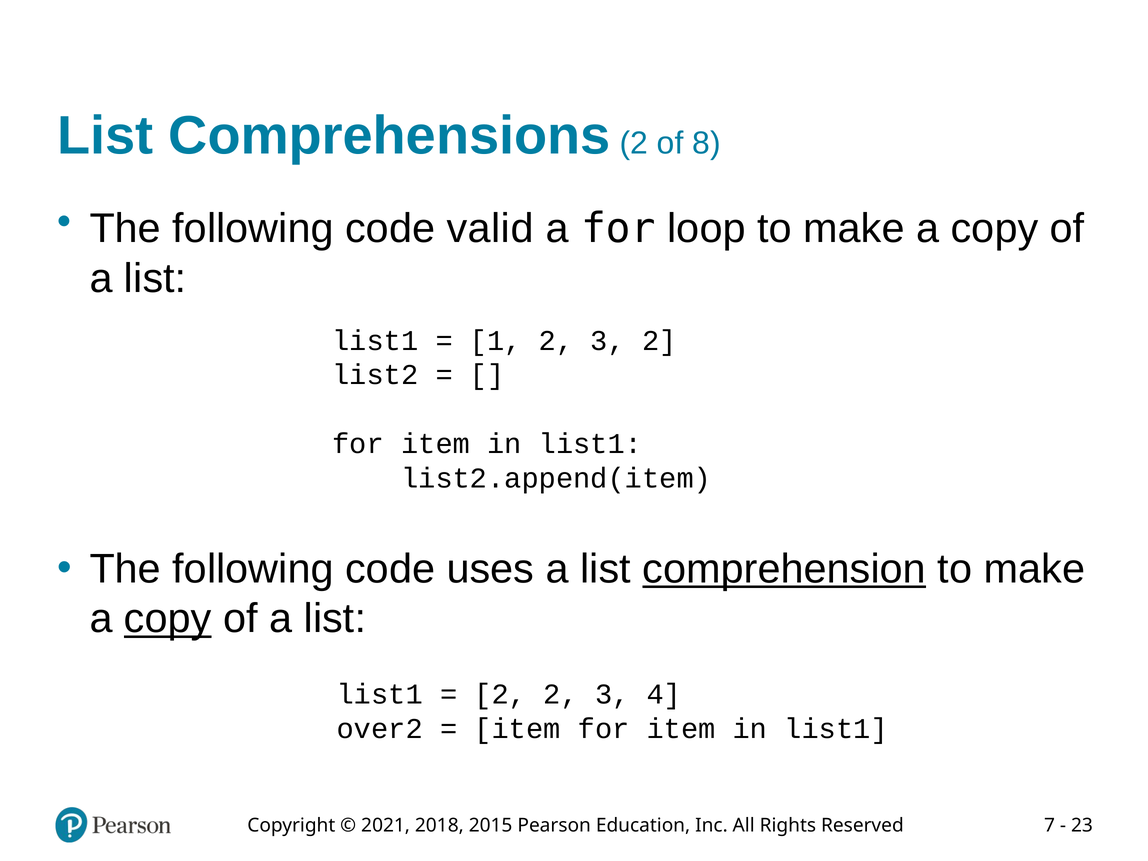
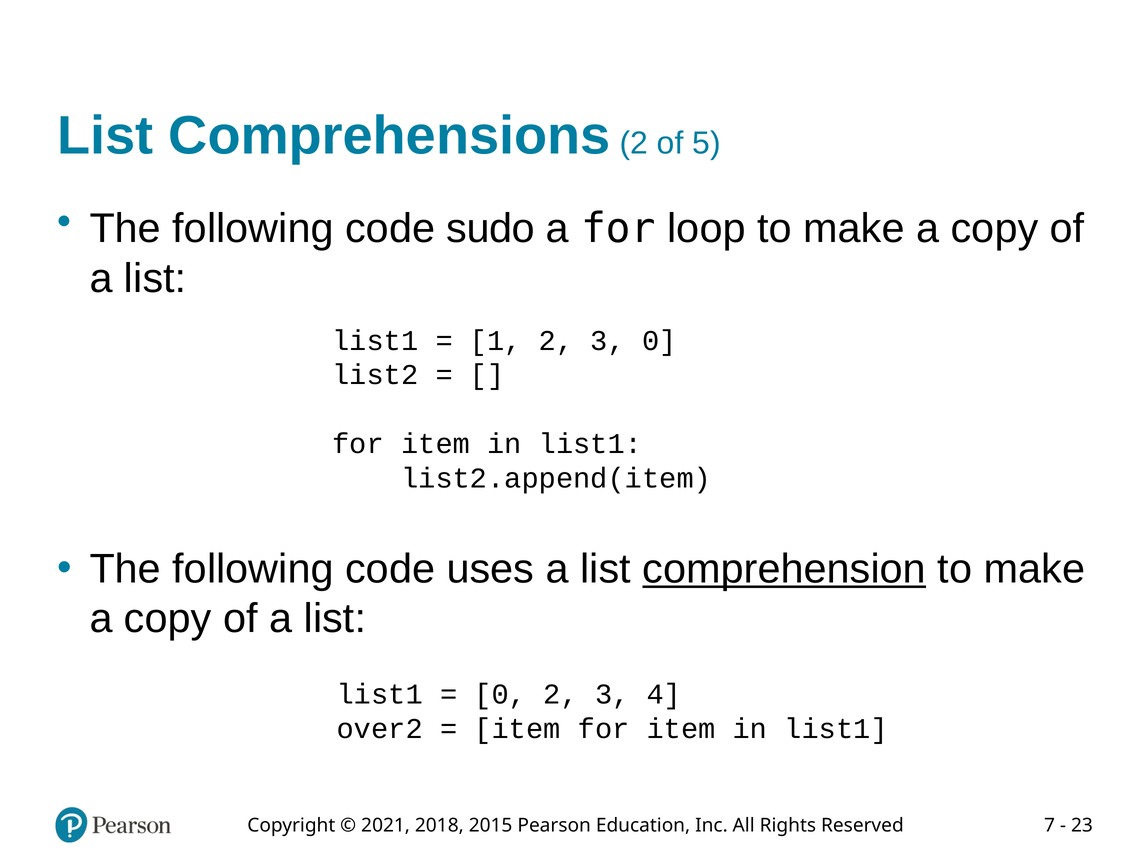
8: 8 -> 5
valid: valid -> sudo
3 2: 2 -> 0
copy at (168, 619) underline: present -> none
2 at (500, 695): 2 -> 0
